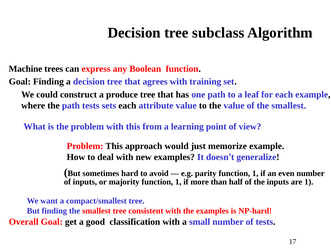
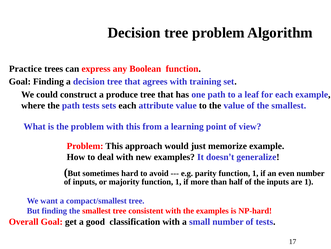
tree subclass: subclass -> problem
Machine: Machine -> Practice
